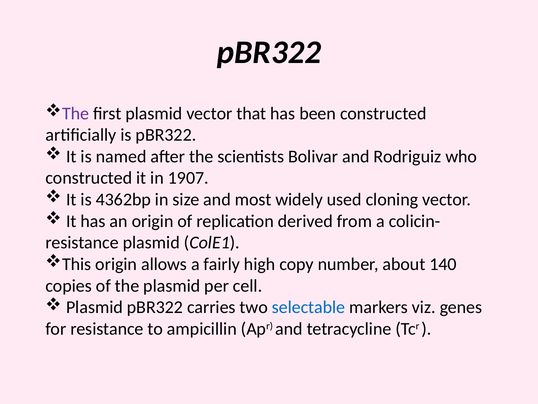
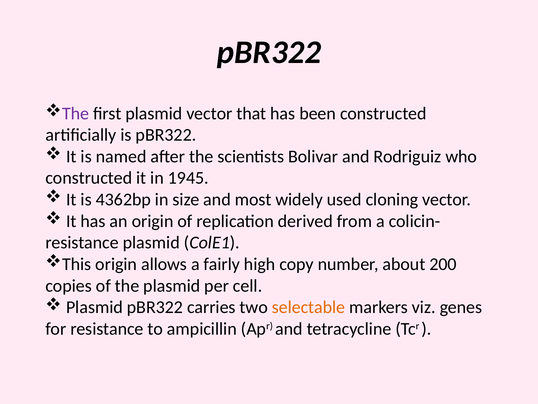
1907: 1907 -> 1945
140: 140 -> 200
selectable colour: blue -> orange
